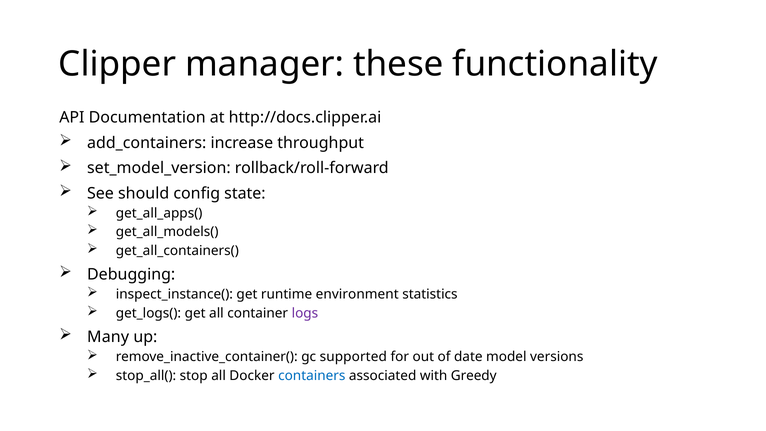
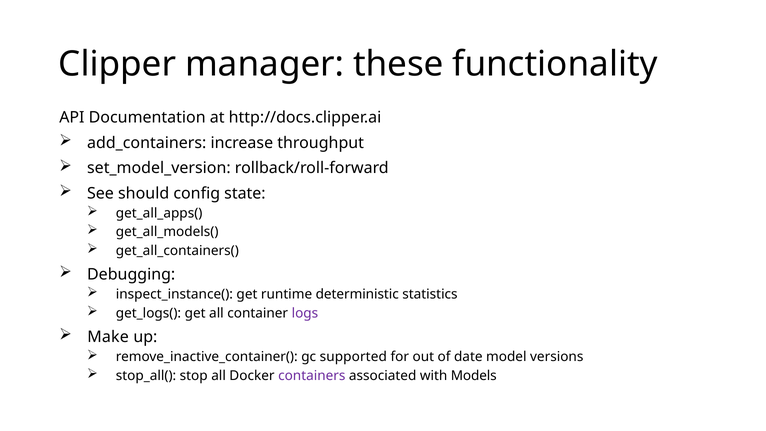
environment: environment -> deterministic
Many: Many -> Make
containers colour: blue -> purple
Greedy: Greedy -> Models
